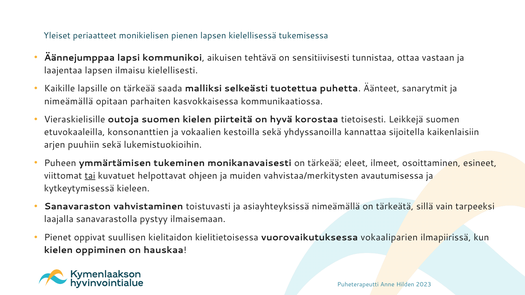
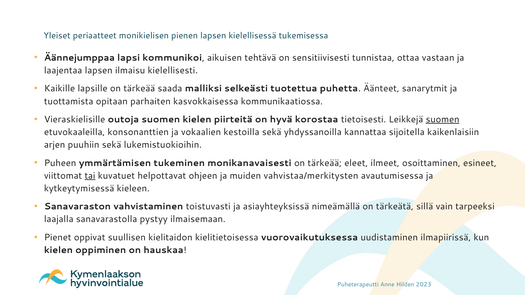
nimeämällä at (69, 101): nimeämällä -> tuottamista
suomen at (443, 120) underline: none -> present
vokaaliparien: vokaaliparien -> uudistaminen
